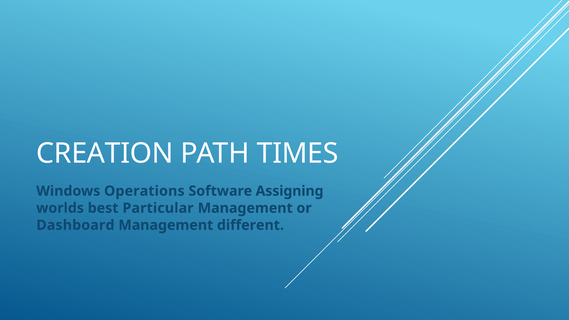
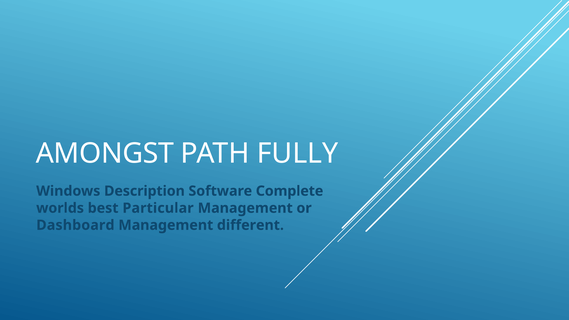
CREATION: CREATION -> AMONGST
TIMES: TIMES -> FULLY
Operations: Operations -> Description
Assigning: Assigning -> Complete
